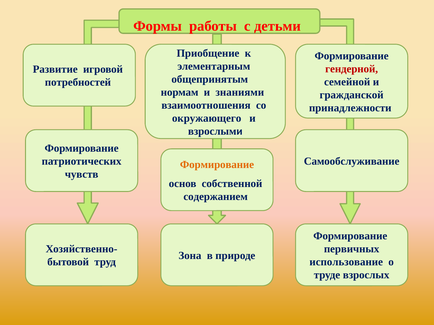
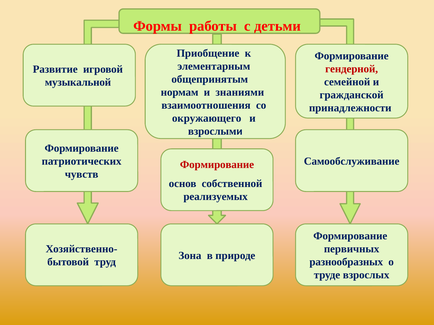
потребностей: потребностей -> музыкальной
Формирование at (217, 165) colour: orange -> red
содержанием: содержанием -> реализуемых
использование: использование -> разнообразных
